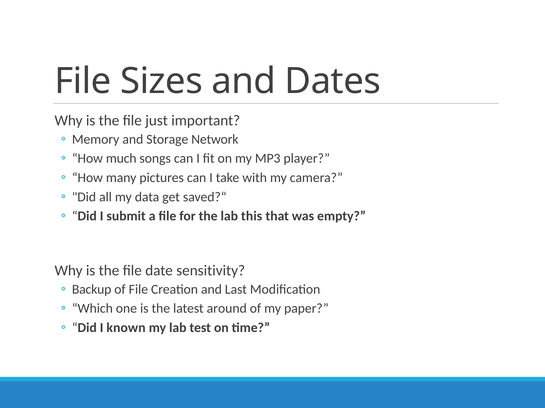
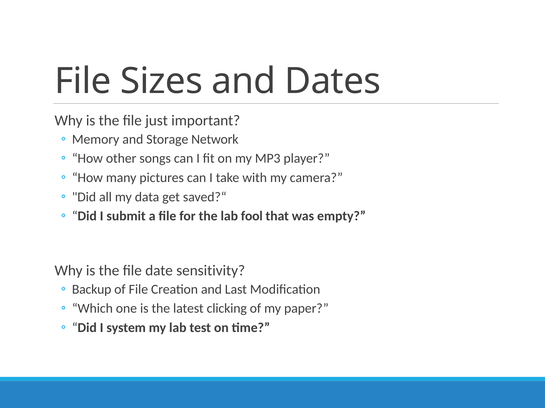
much: much -> other
this: this -> fool
around: around -> clicking
known: known -> system
